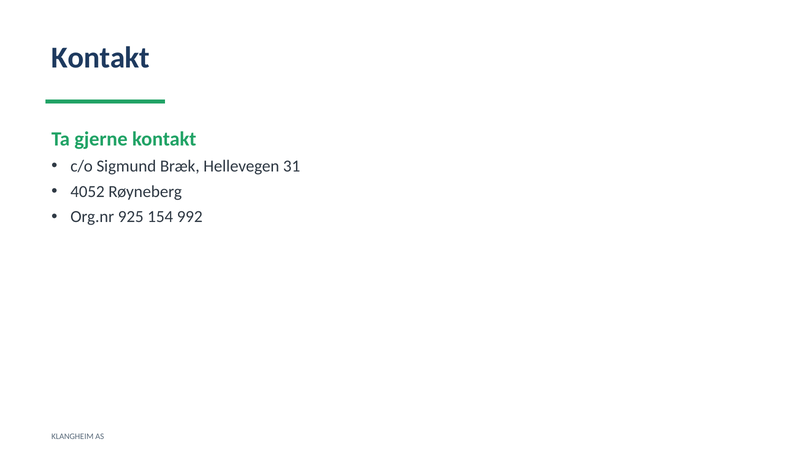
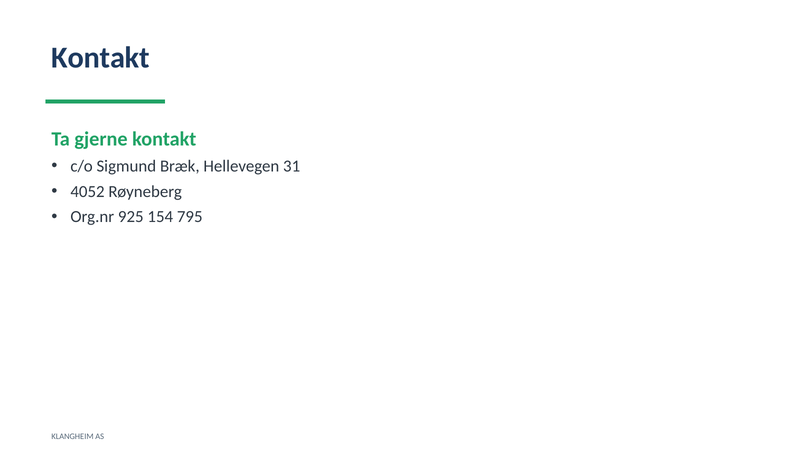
992: 992 -> 795
